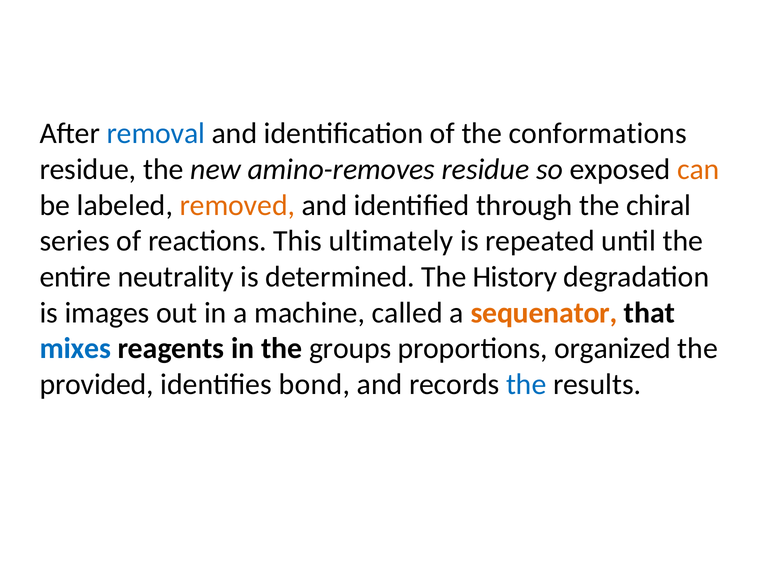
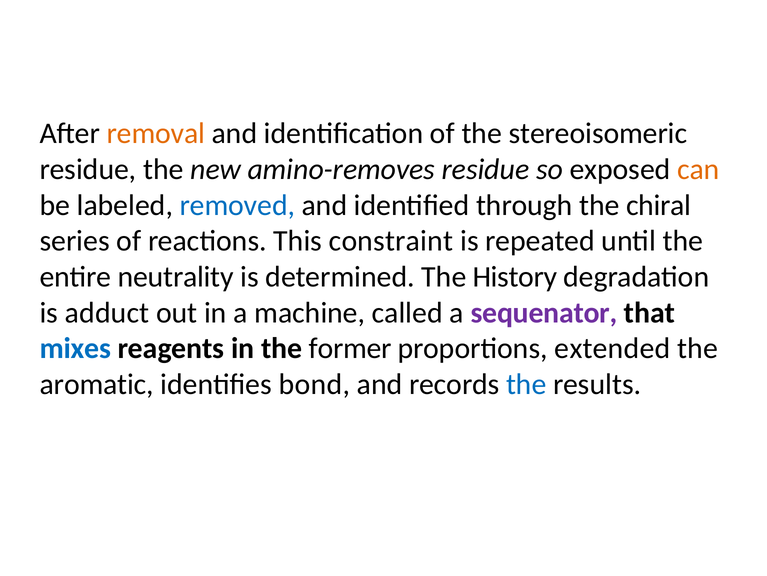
removal colour: blue -> orange
conformations: conformations -> stereoisomeric
removed colour: orange -> blue
ultimately: ultimately -> constraint
images: images -> adduct
sequenator colour: orange -> purple
groups: groups -> former
organized: organized -> extended
provided: provided -> aromatic
